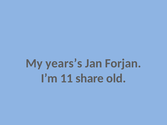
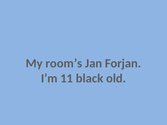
years’s: years’s -> room’s
share: share -> black
